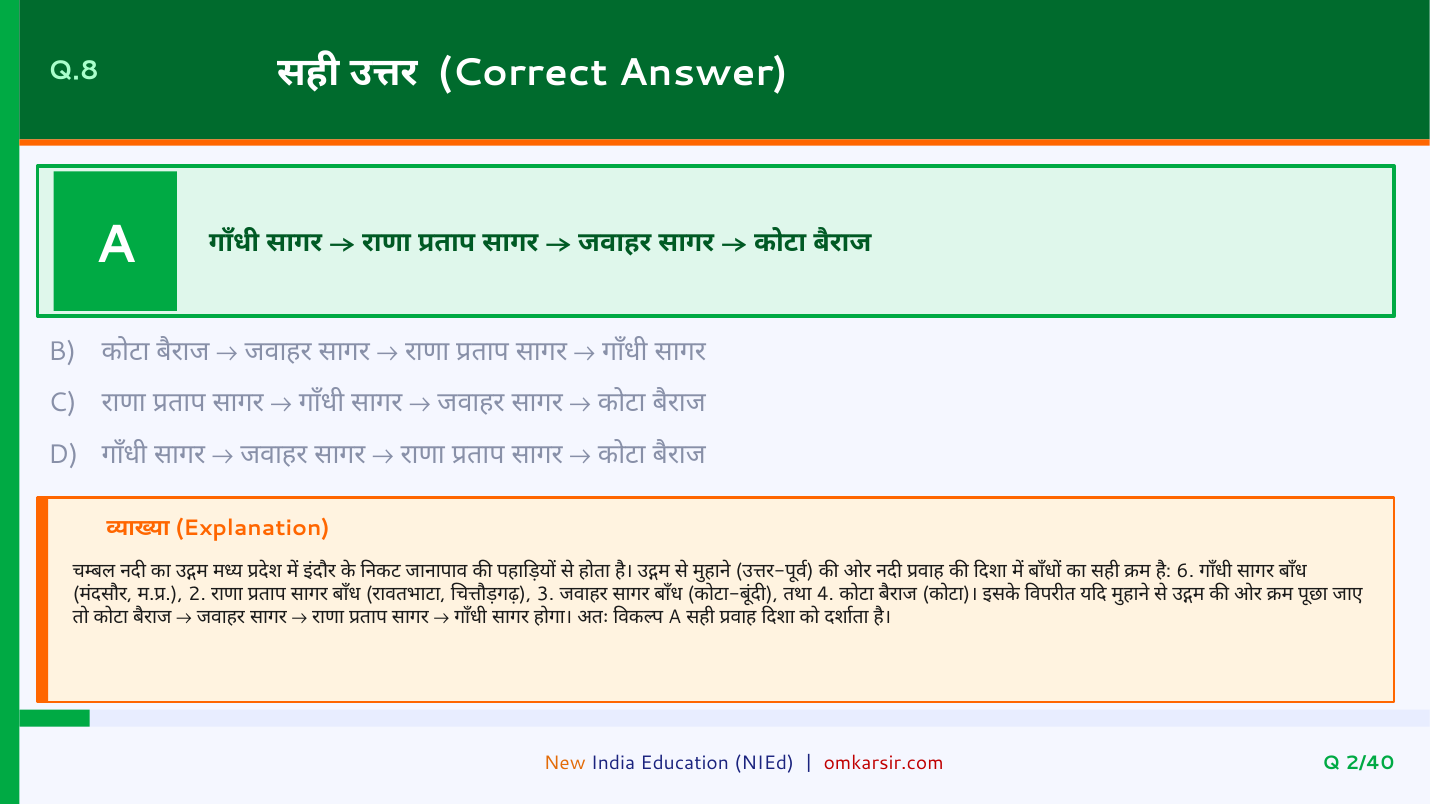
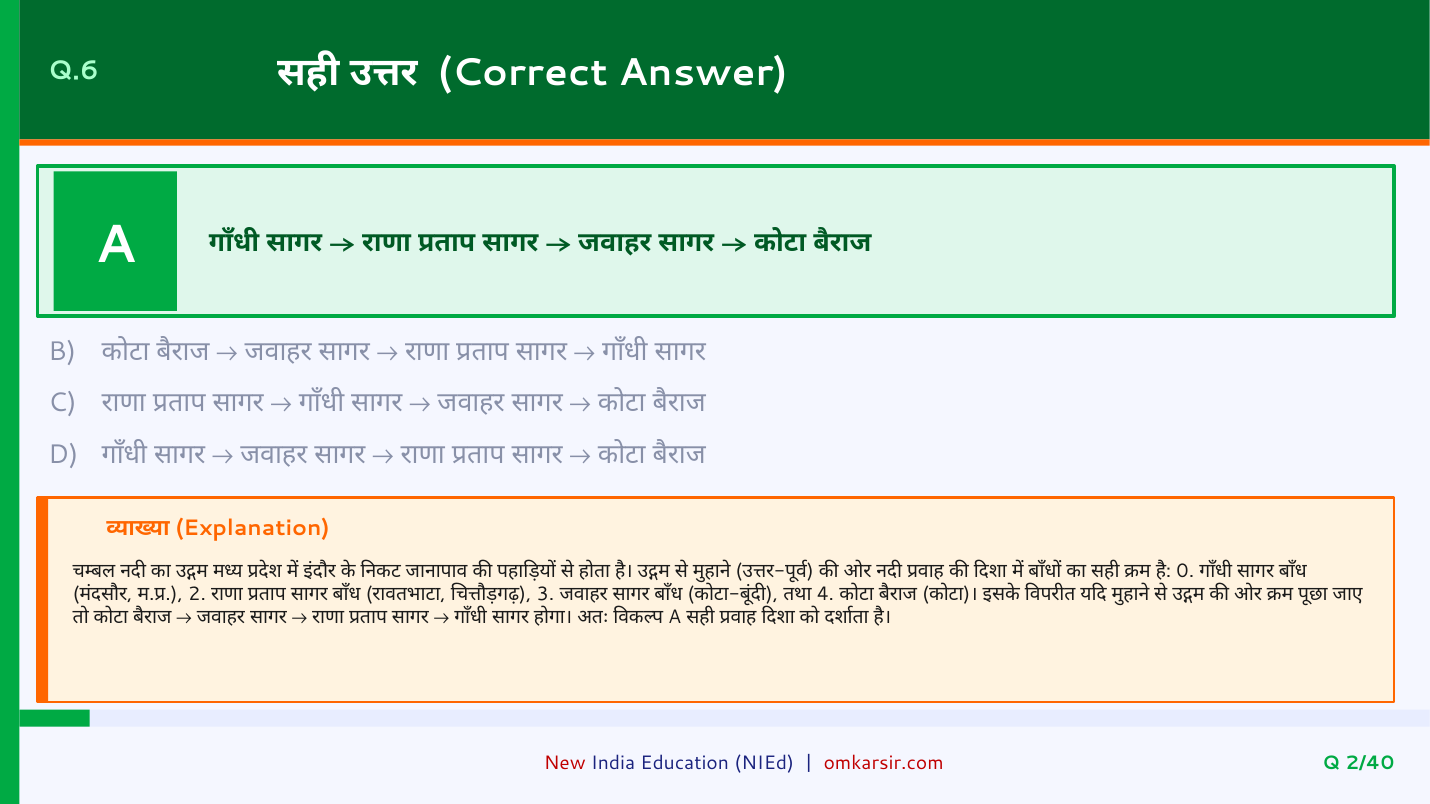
Q.8: Q.8 -> Q.6
6: 6 -> 0
New colour: orange -> red
